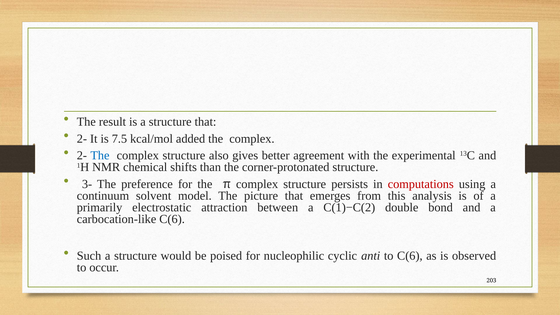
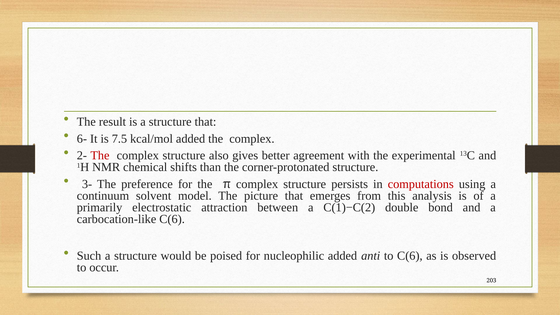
2- at (82, 139): 2- -> 6-
The at (100, 155) colour: blue -> red
nucleophilic cyclic: cyclic -> added
